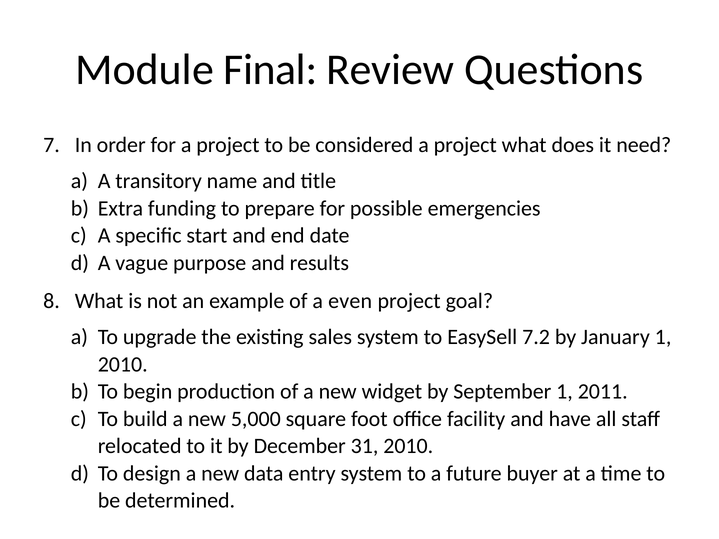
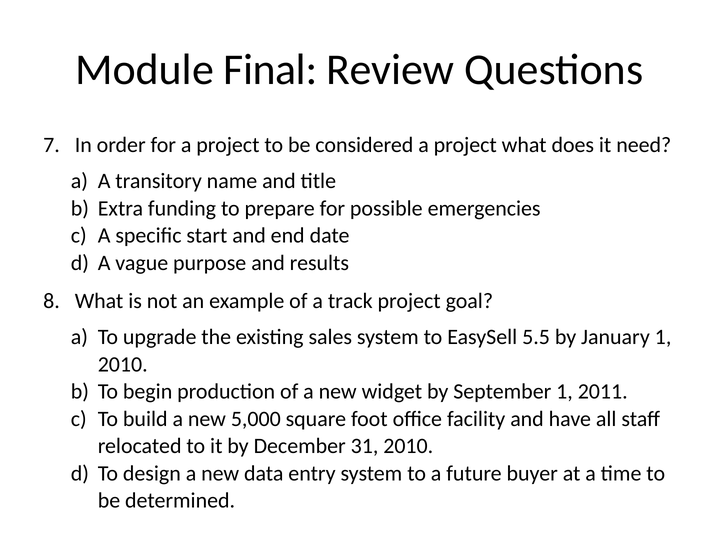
even: even -> track
7.2: 7.2 -> 5.5
